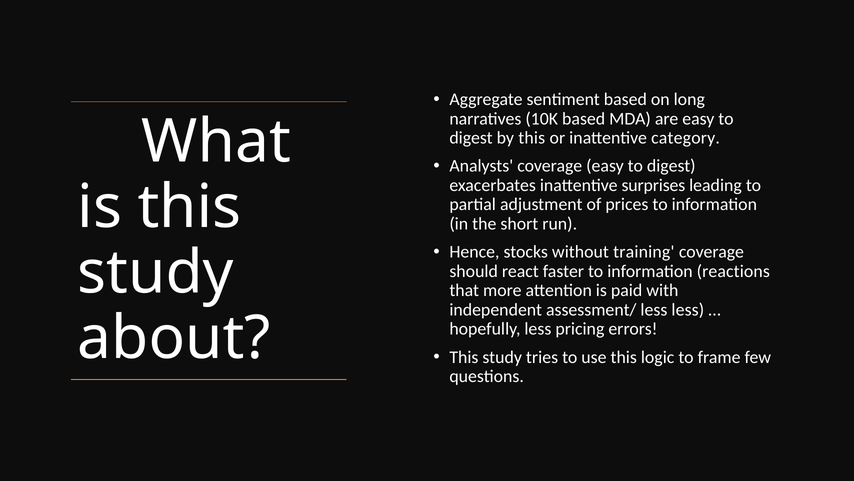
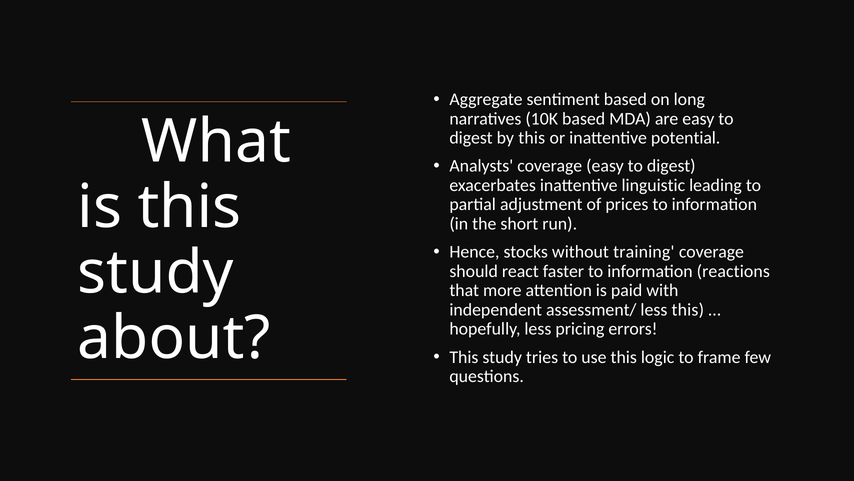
category: category -> potential
surprises: surprises -> linguistic
less less: less -> this
